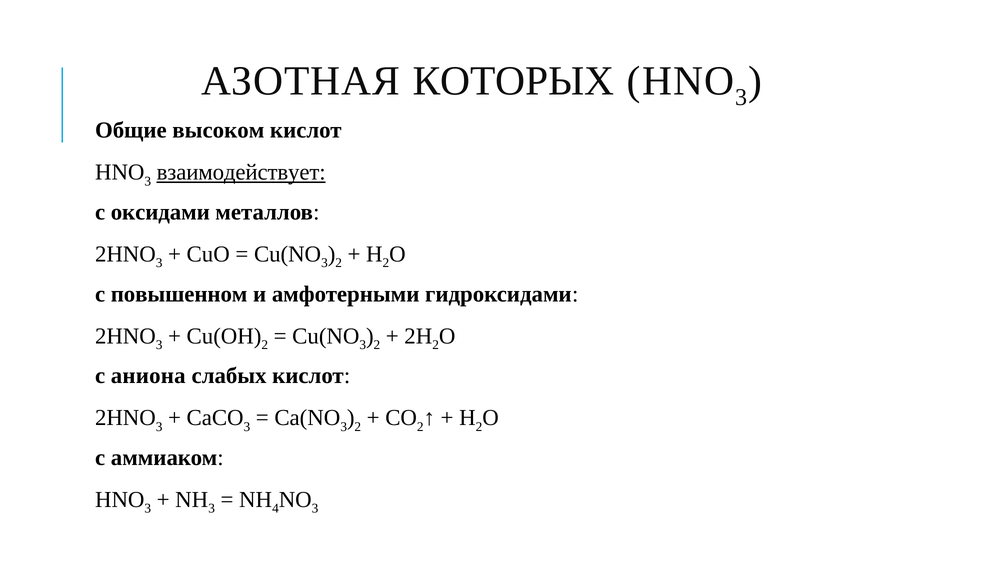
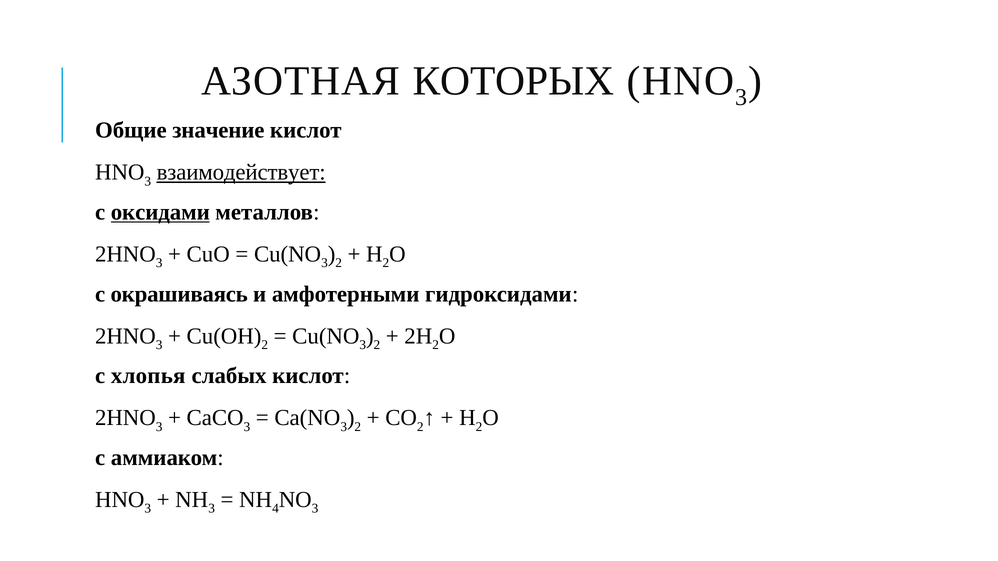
высоком: высоком -> значение
оксидами underline: none -> present
повышенном: повышенном -> окрашиваясь
аниона: аниона -> хлопья
